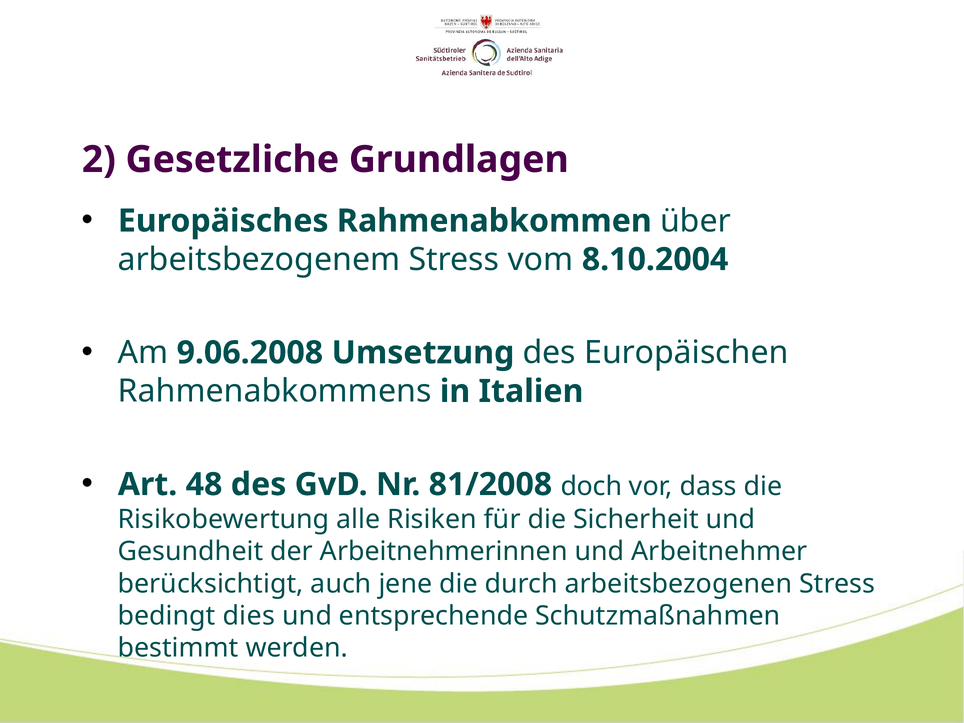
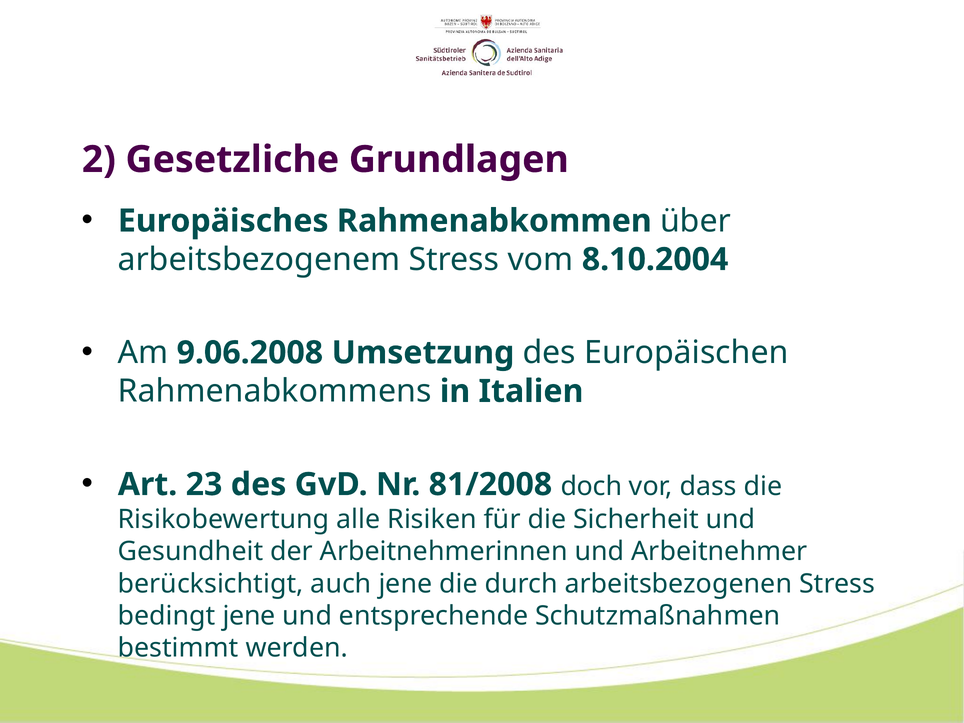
48: 48 -> 23
bedingt dies: dies -> jene
